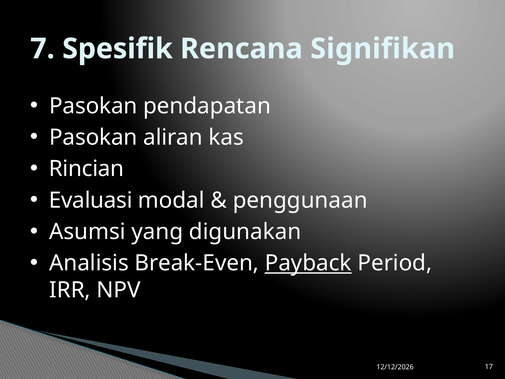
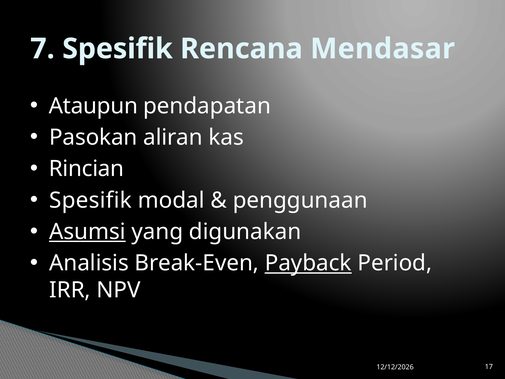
Signifikan: Signifikan -> Mendasar
Pasokan at (93, 106): Pasokan -> Ataupun
Evaluasi at (91, 200): Evaluasi -> Spesifik
Asumsi underline: none -> present
